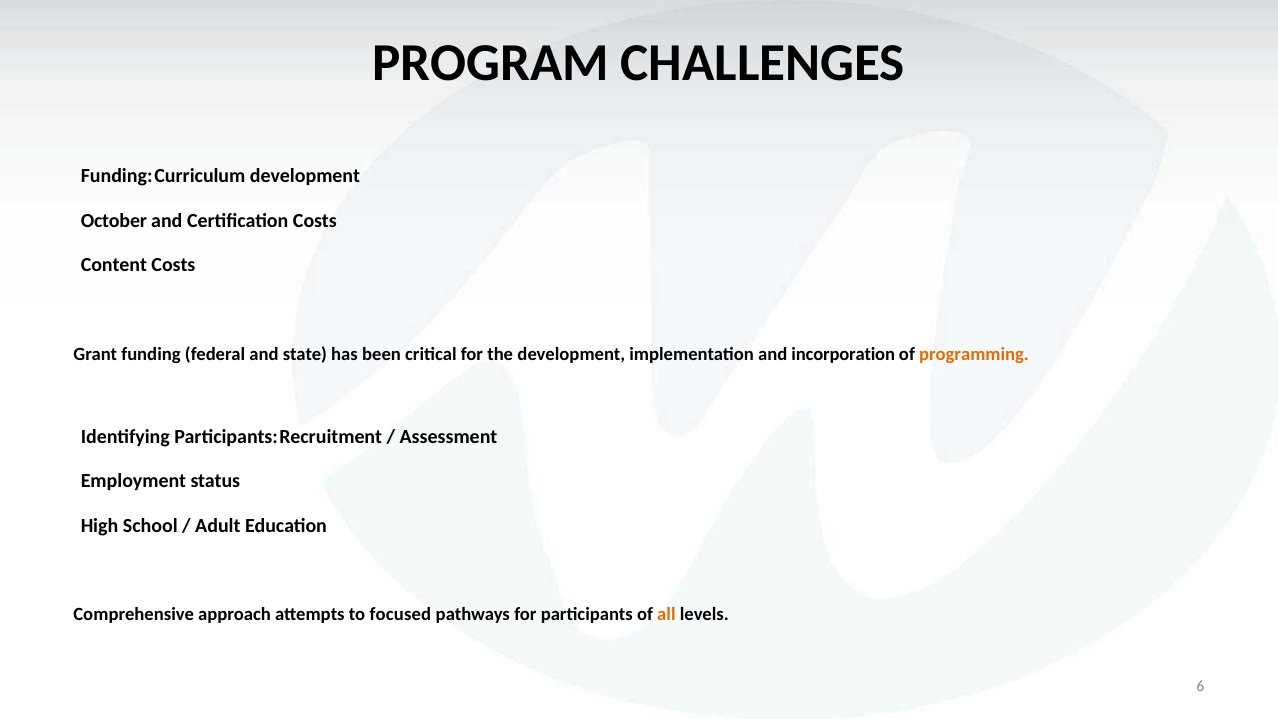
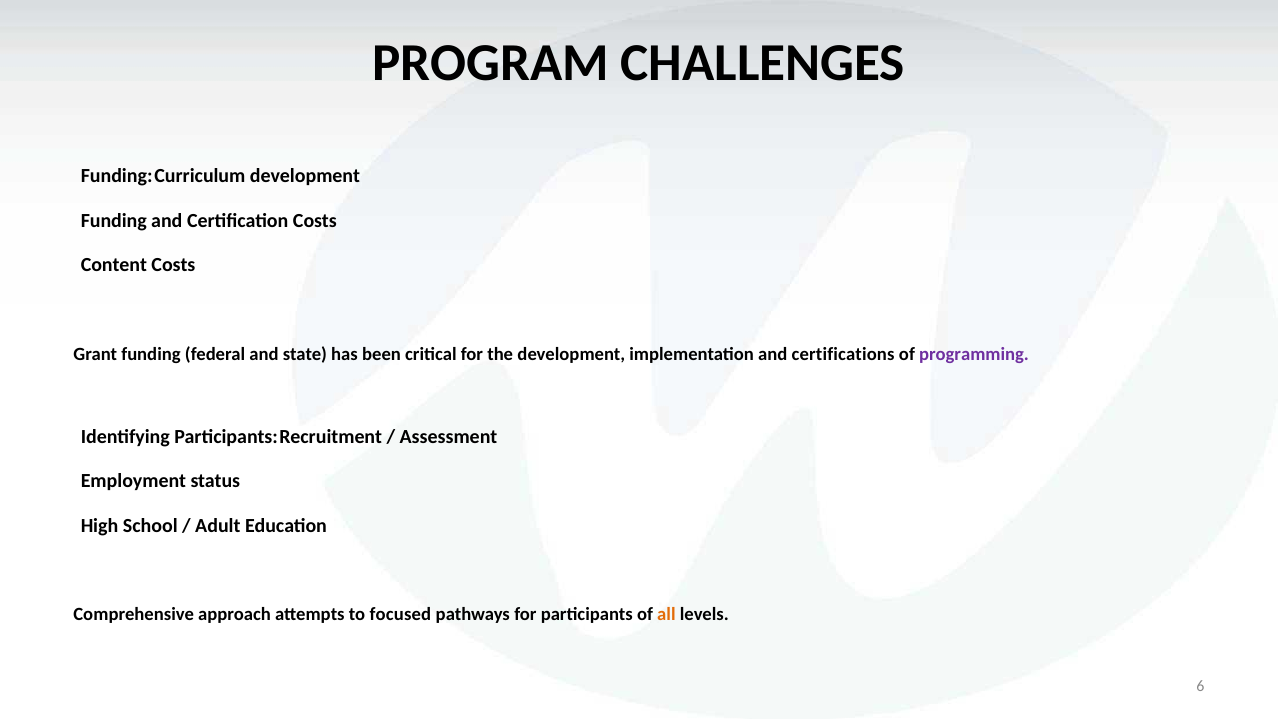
October at (114, 221): October -> Funding
incorporation: incorporation -> certifications
programming colour: orange -> purple
